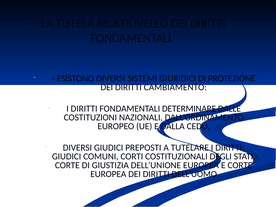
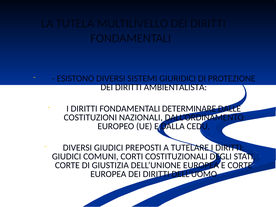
CAMBIAMENTO: CAMBIAMENTO -> AMBIENTALISTA
